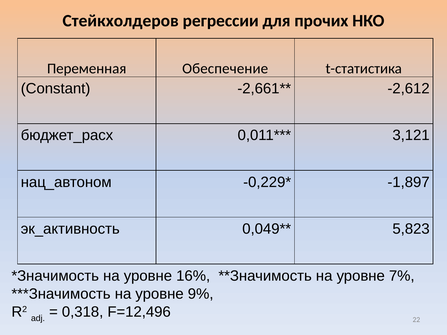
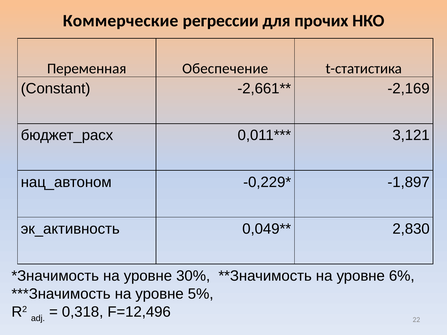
Стейкхолдеров: Стейкхолдеров -> Коммерческие
-2,612: -2,612 -> -2,169
5,823: 5,823 -> 2,830
16%: 16% -> 30%
7%: 7% -> 6%
9%: 9% -> 5%
